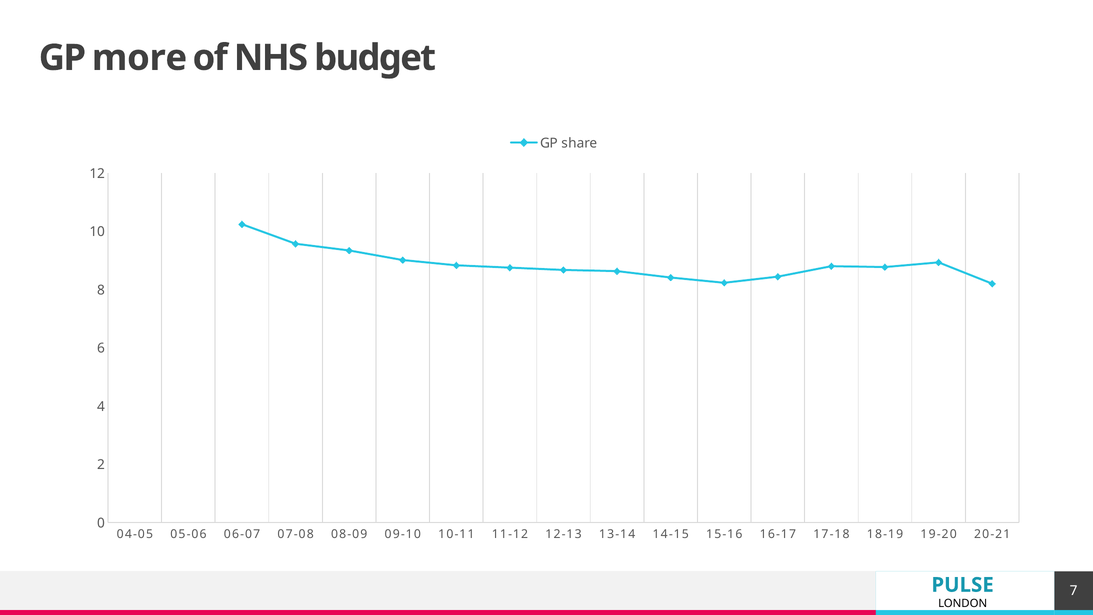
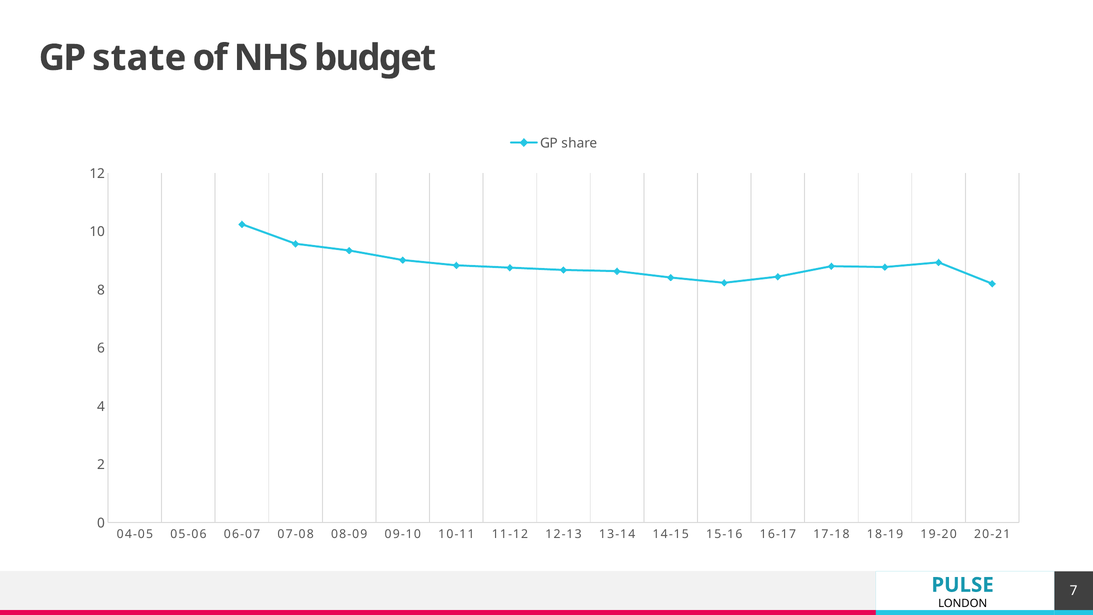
more: more -> state
